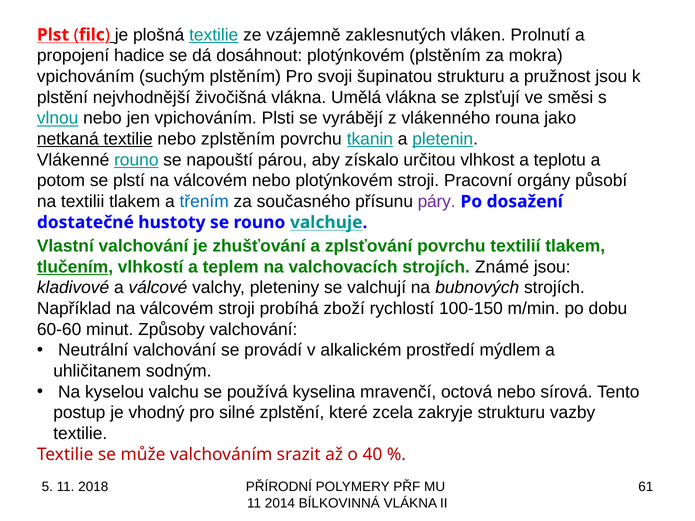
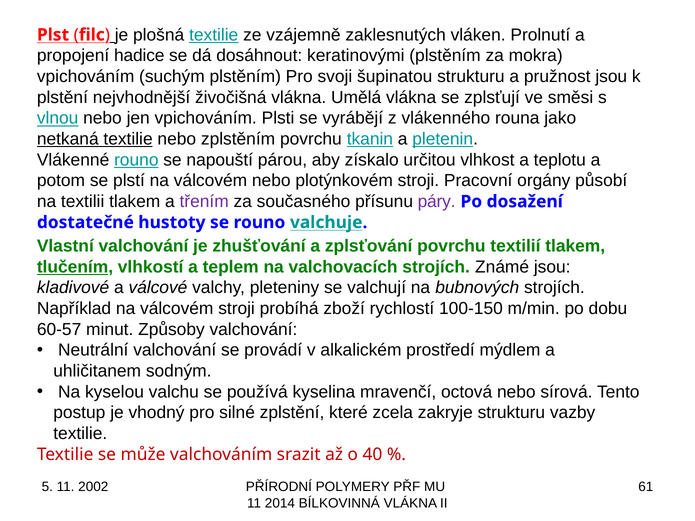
dosáhnout plotýnkovém: plotýnkovém -> keratinovými
třením colour: blue -> purple
60-60: 60-60 -> 60-57
2018: 2018 -> 2002
